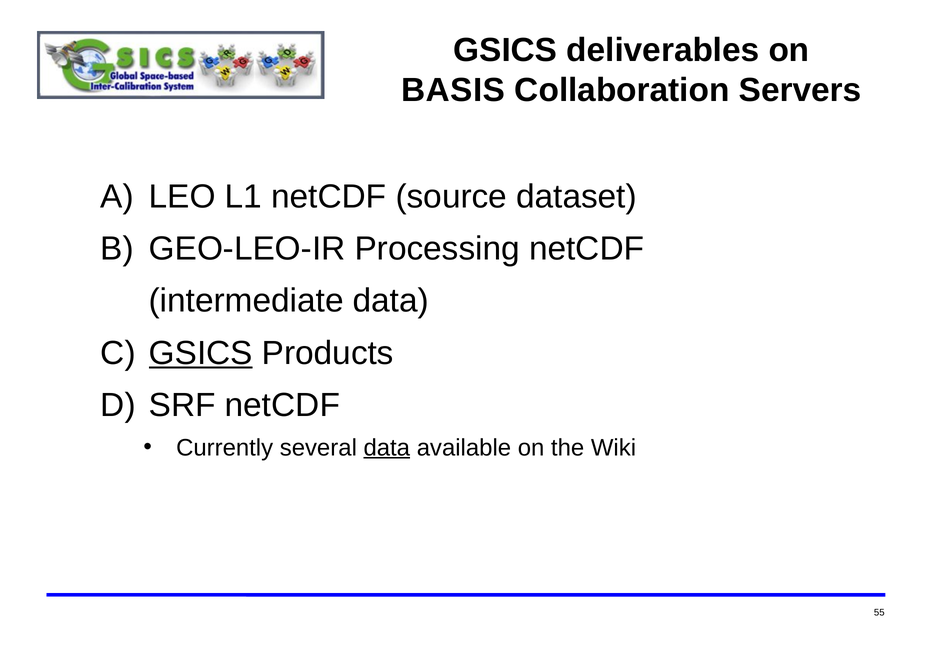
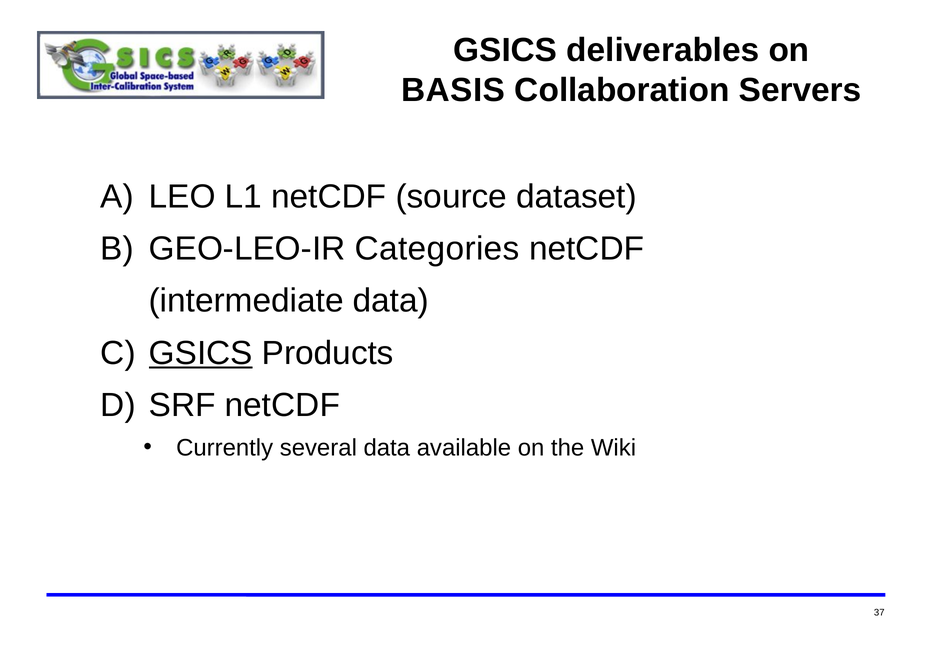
Processing: Processing -> Categories
data at (387, 448) underline: present -> none
55: 55 -> 37
